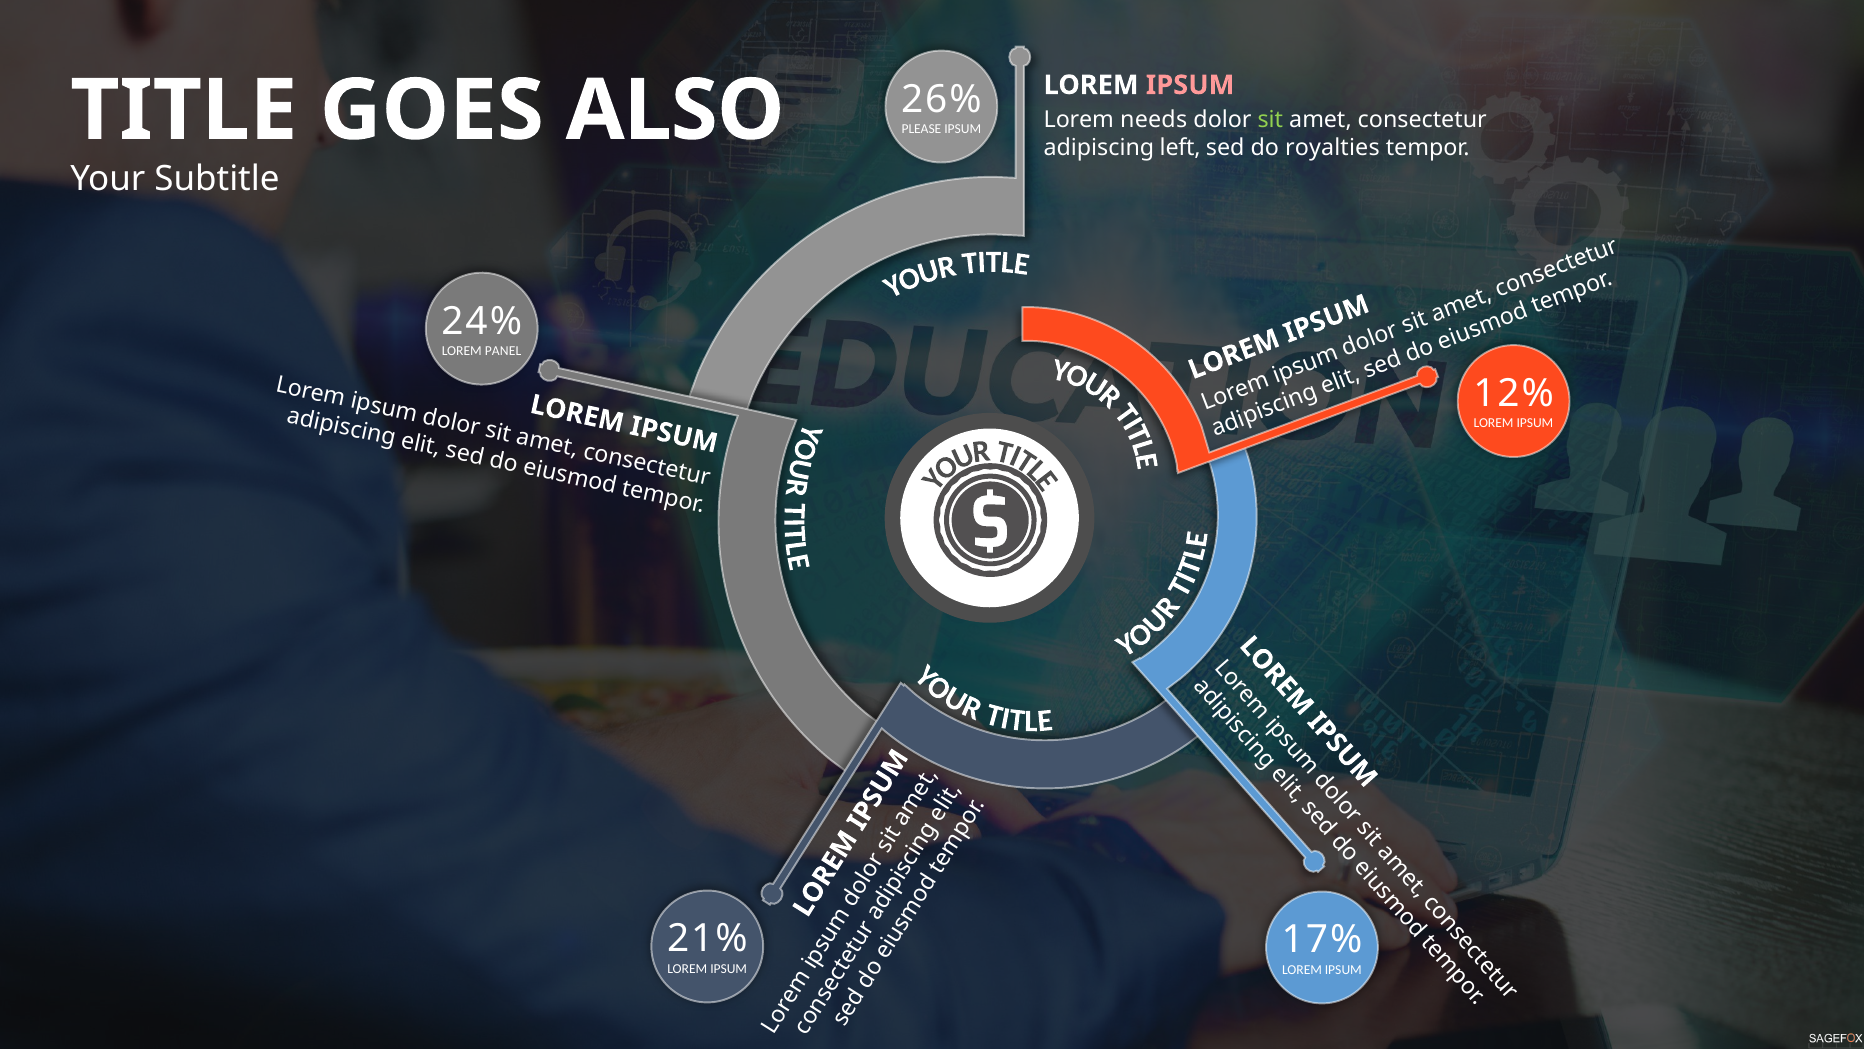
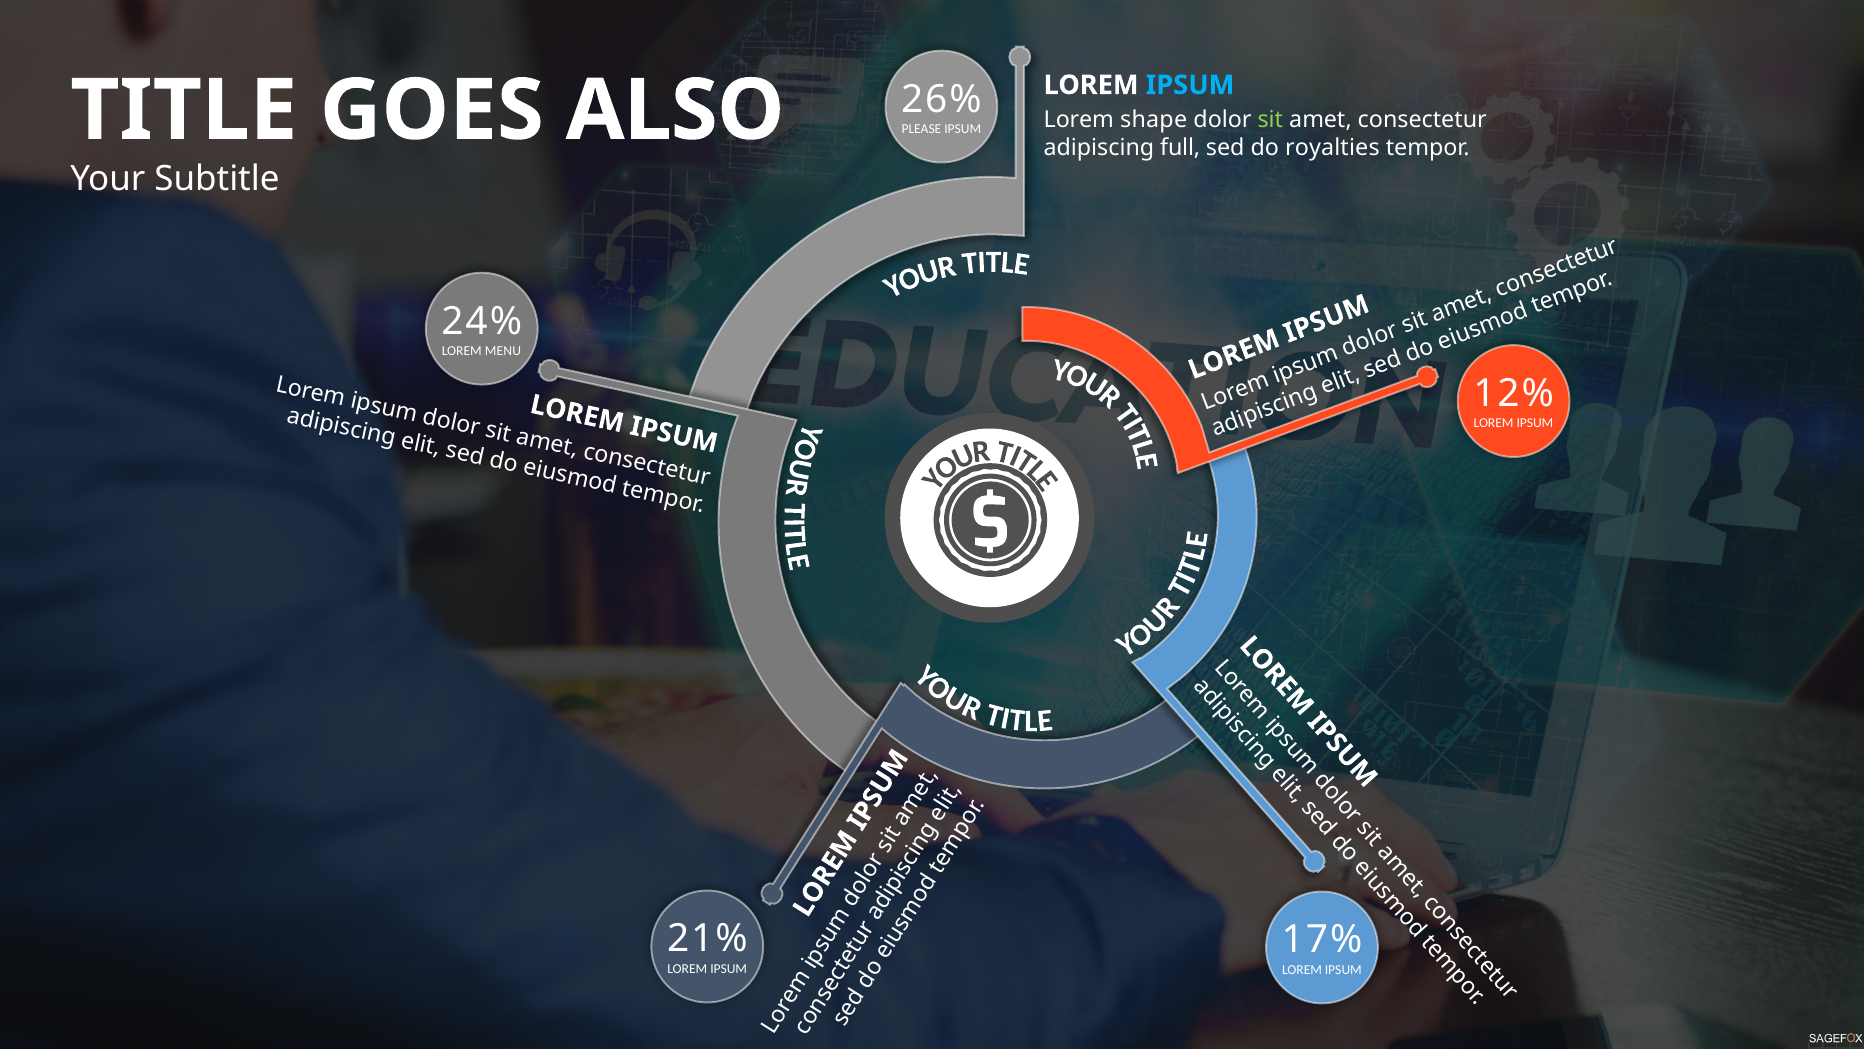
IPSUM at (1190, 85) colour: pink -> light blue
needs: needs -> shape
left: left -> full
PANEL: PANEL -> MENU
